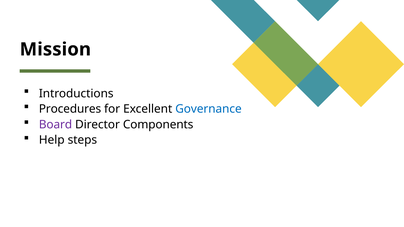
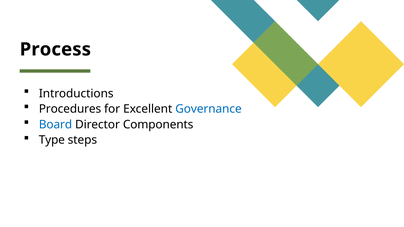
Mission: Mission -> Process
Board colour: purple -> blue
Help: Help -> Type
